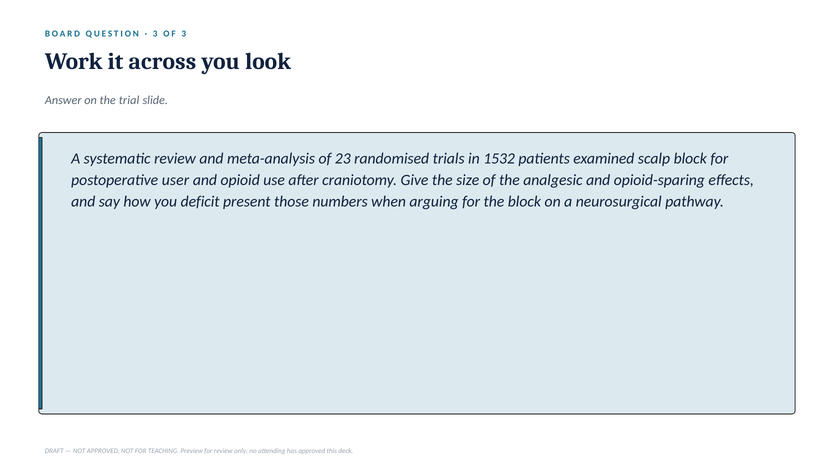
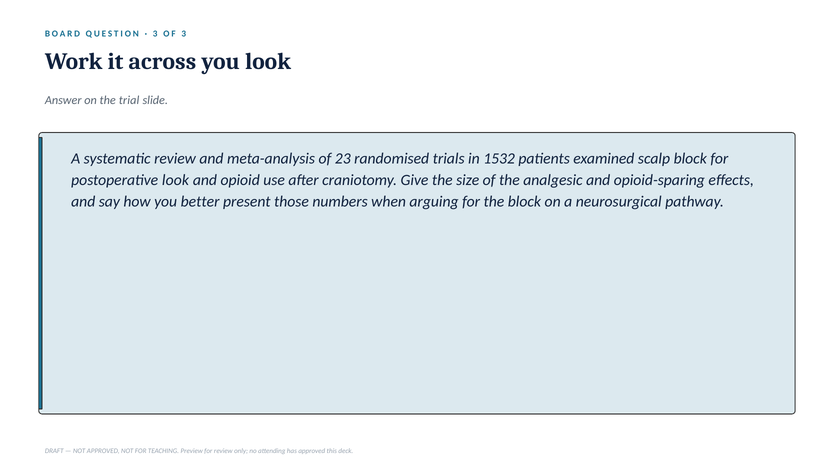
postoperative user: user -> look
deficit: deficit -> better
